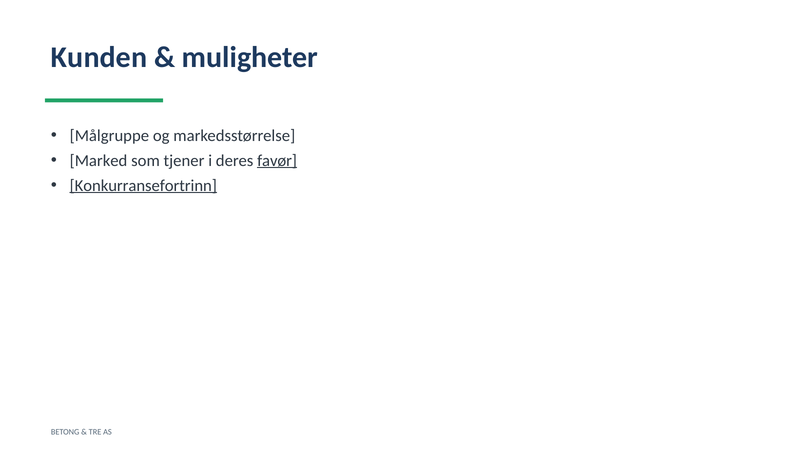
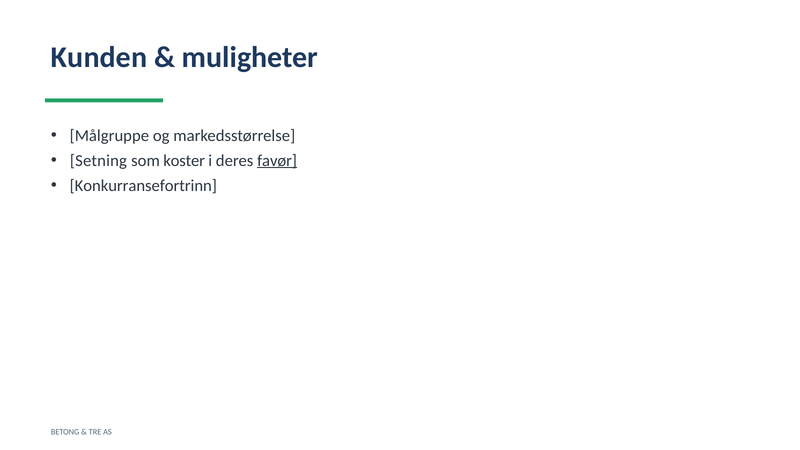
Marked: Marked -> Setning
tjener: tjener -> koster
Konkurransefortrinn underline: present -> none
